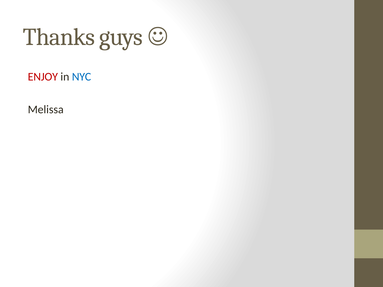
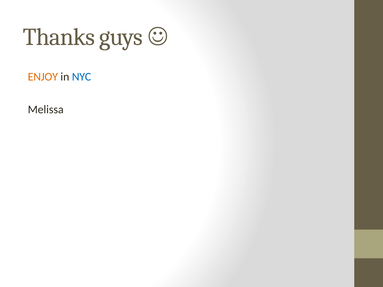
ENJOY colour: red -> orange
